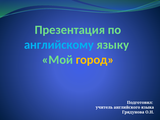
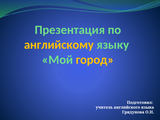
английскому colour: light blue -> yellow
